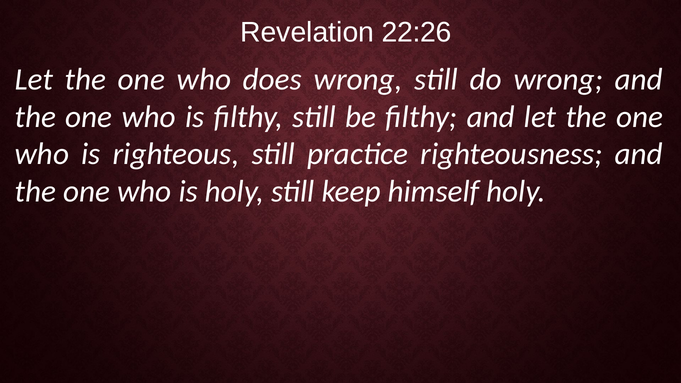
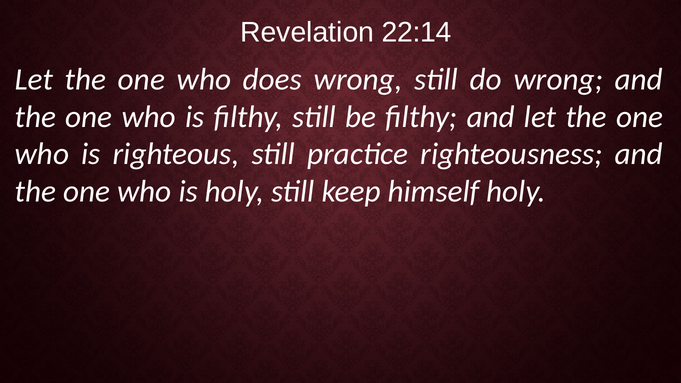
22:26: 22:26 -> 22:14
